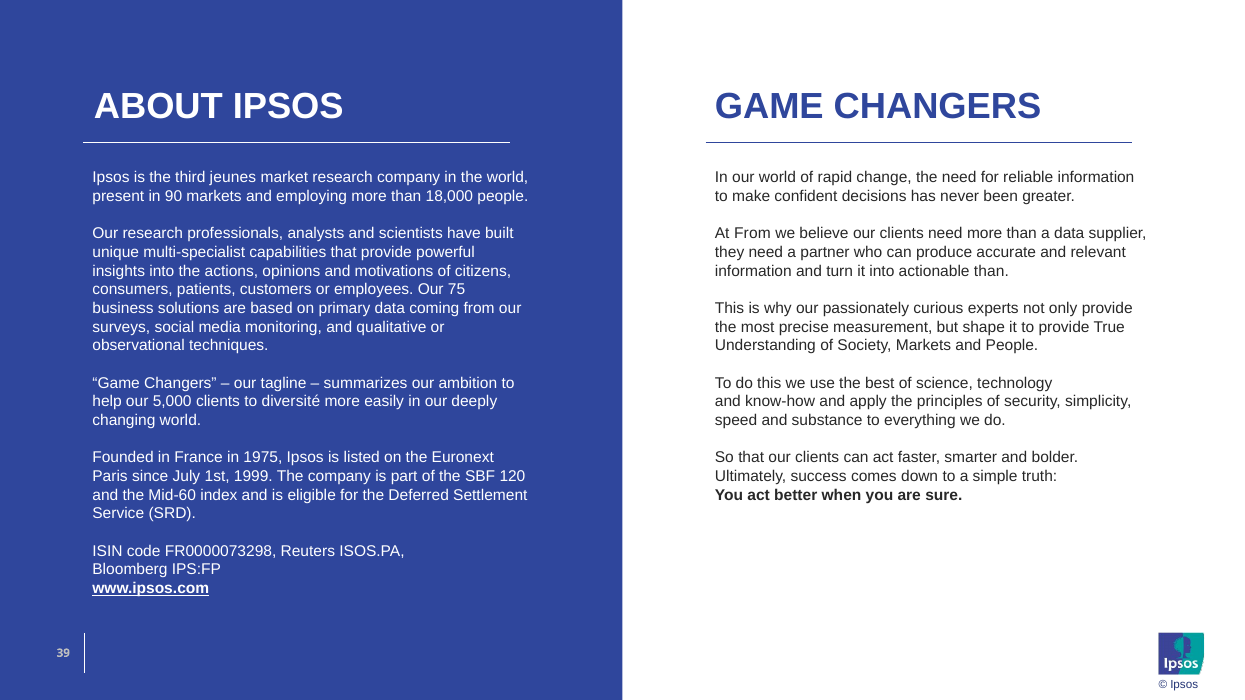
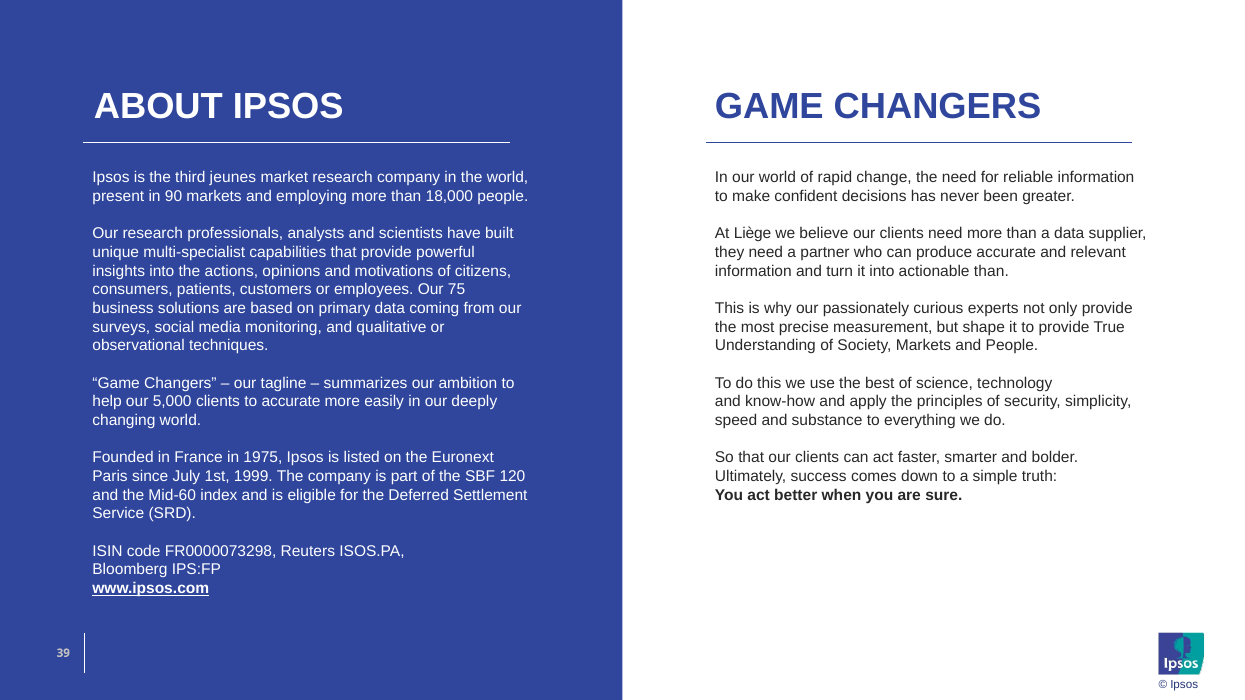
At From: From -> Liège
to diversité: diversité -> accurate
